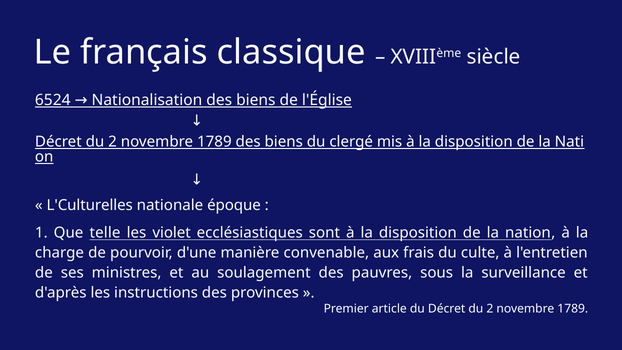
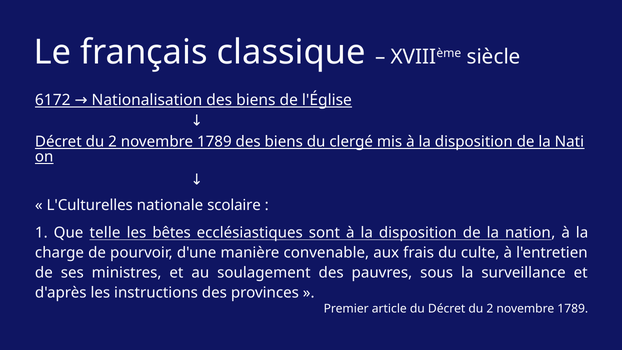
6524: 6524 -> 6172
époque: époque -> scolaire
violet: violet -> bêtes
